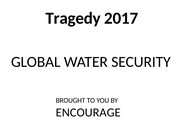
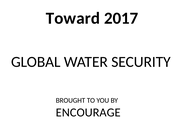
Tragedy: Tragedy -> Toward
